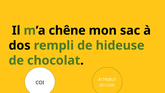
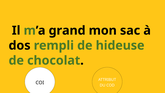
chêne: chêne -> grand
